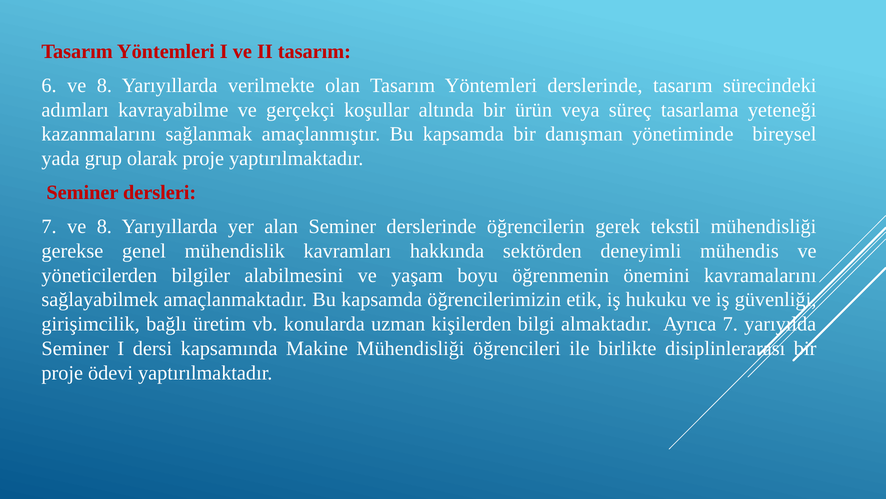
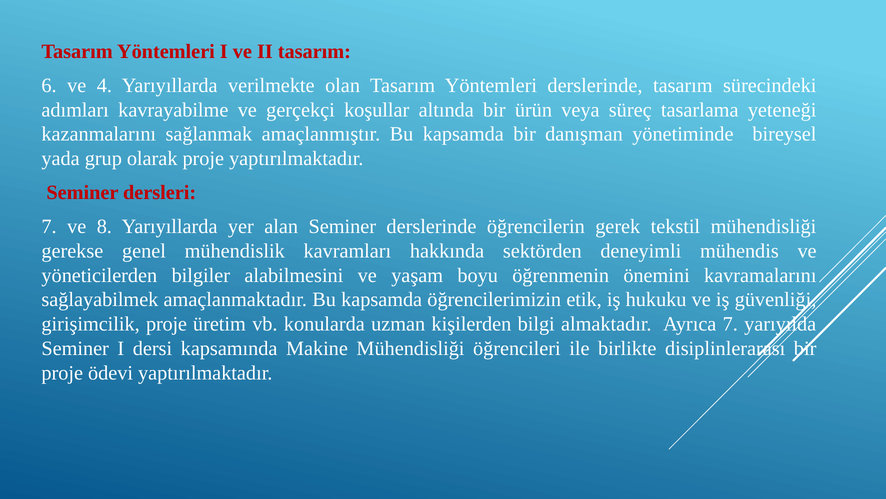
6 ve 8: 8 -> 4
girişimcilik bağlı: bağlı -> proje
